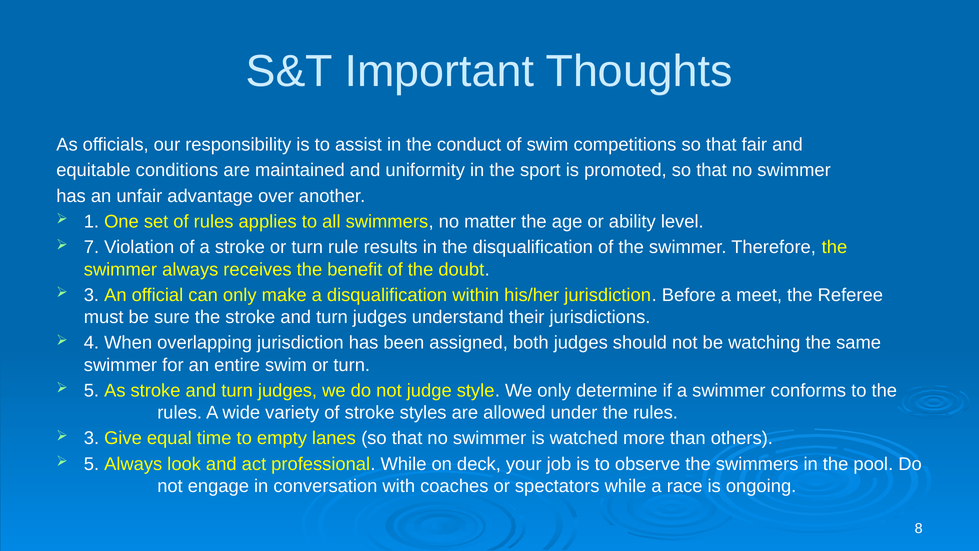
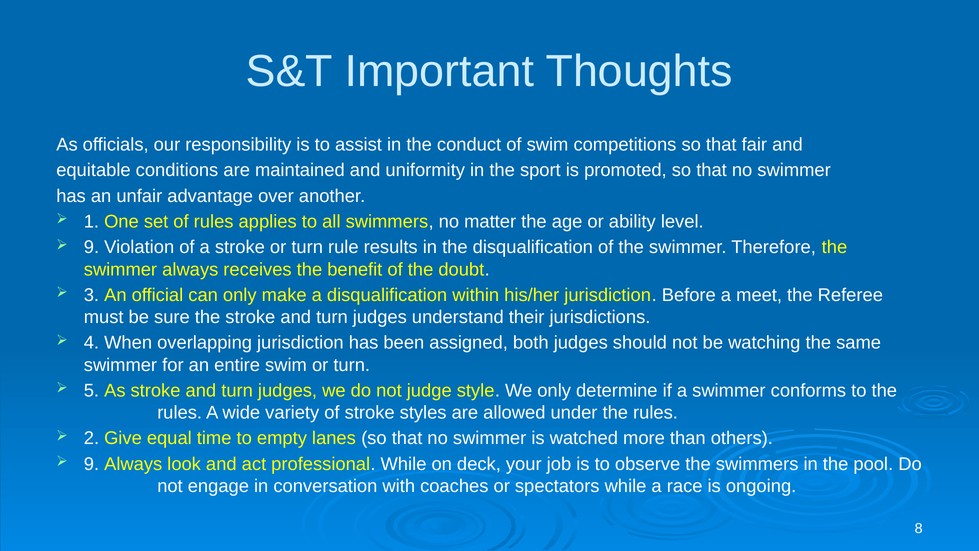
7 at (91, 247): 7 -> 9
3 at (91, 438): 3 -> 2
5 at (91, 464): 5 -> 9
